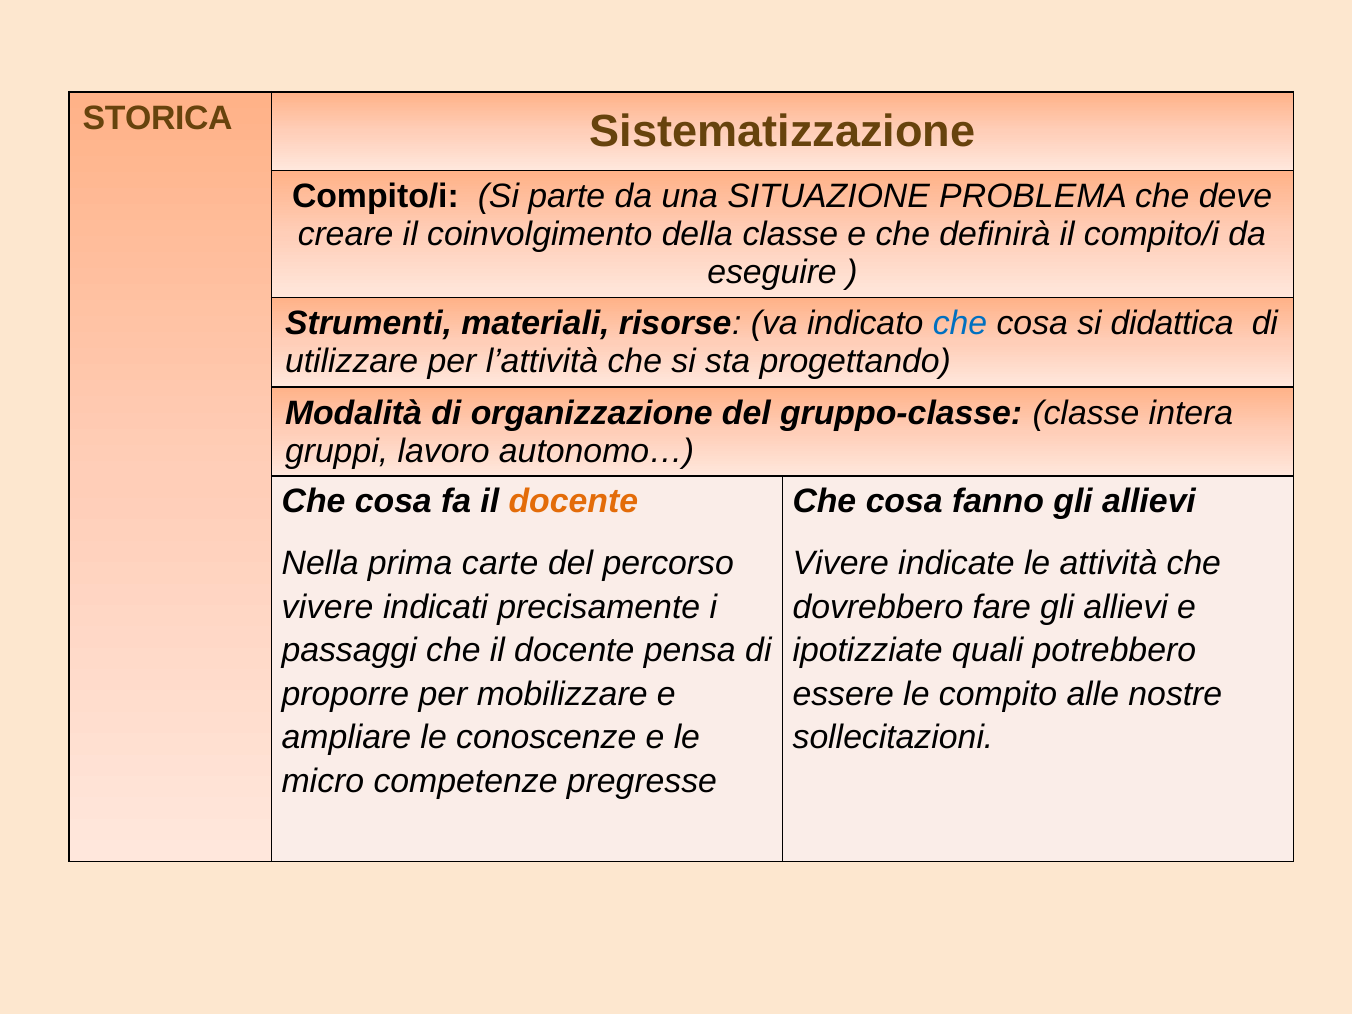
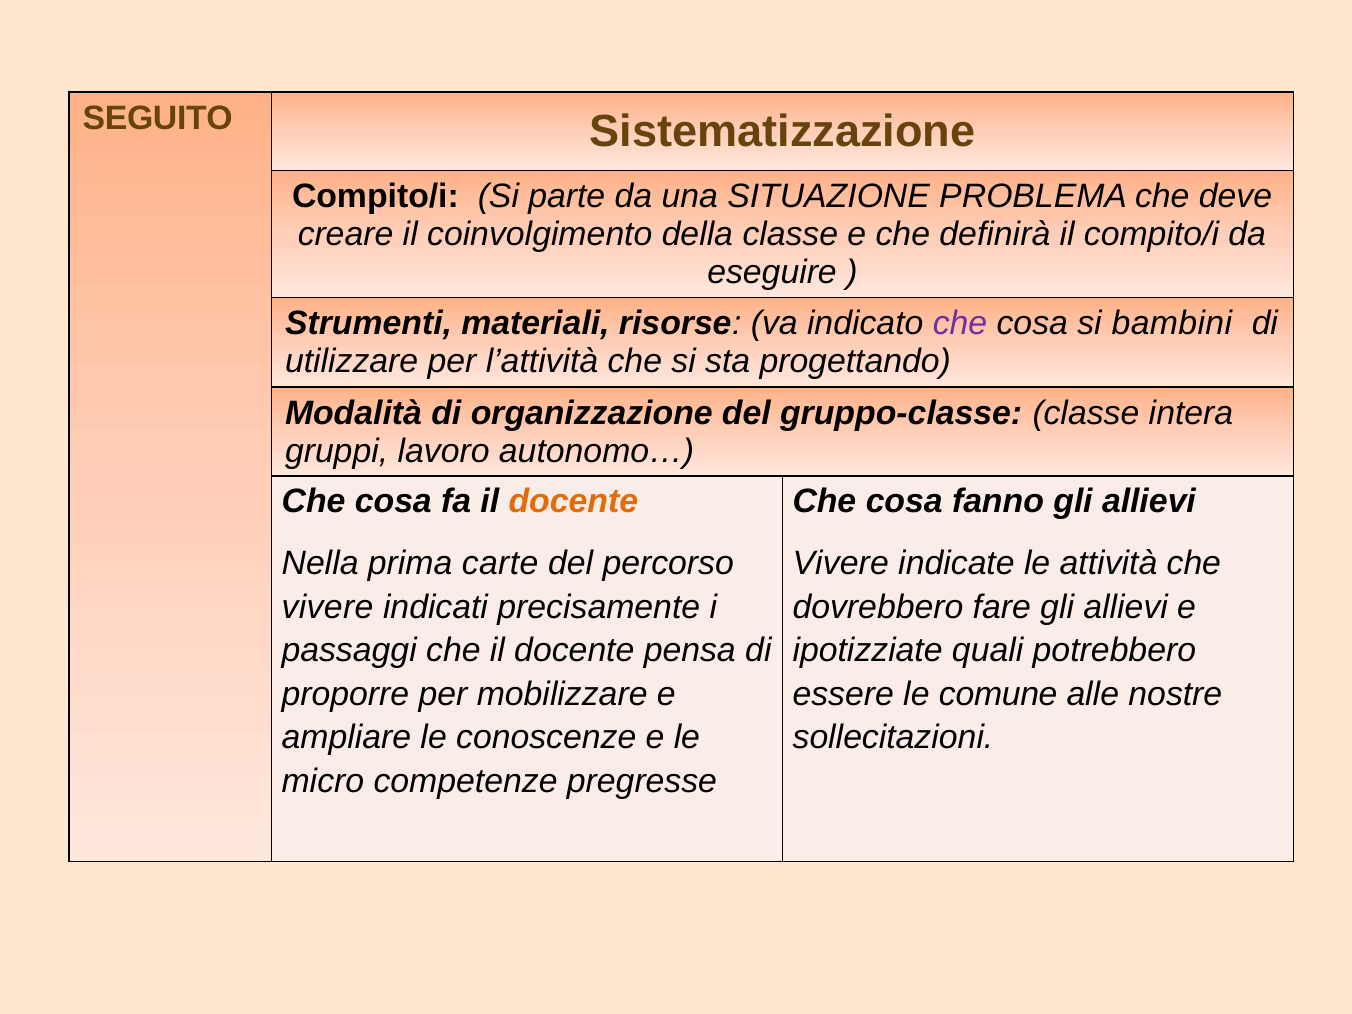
STORICA: STORICA -> SEGUITO
che at (960, 324) colour: blue -> purple
didattica: didattica -> bambini
compito: compito -> comune
